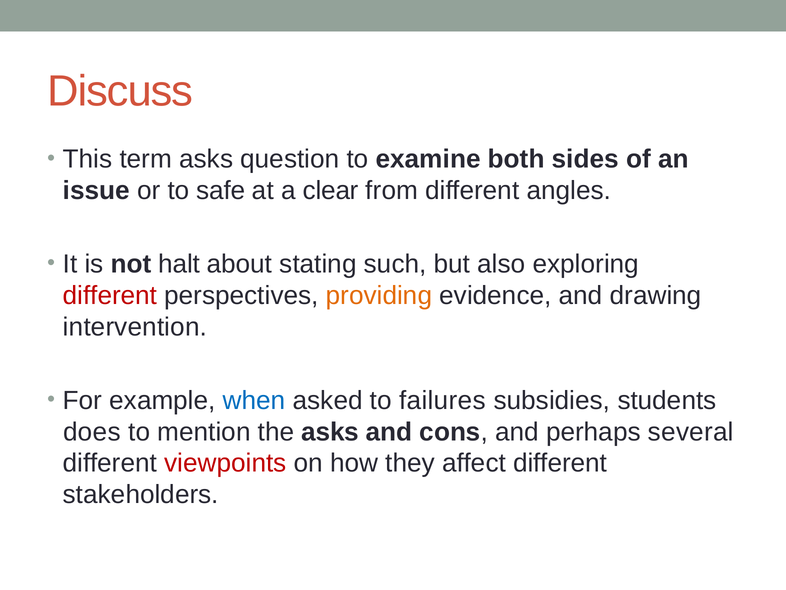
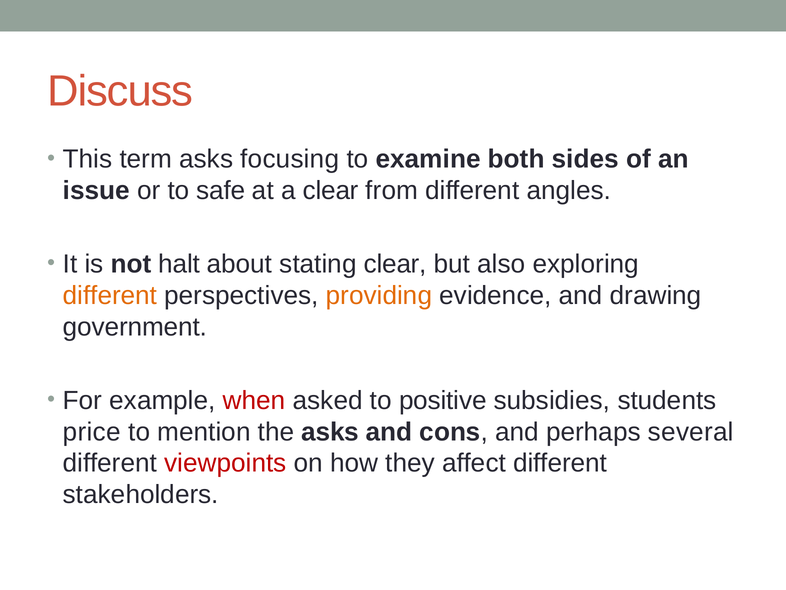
question: question -> focusing
stating such: such -> clear
different at (110, 295) colour: red -> orange
intervention: intervention -> government
when colour: blue -> red
failures: failures -> positive
does: does -> price
